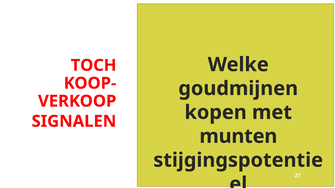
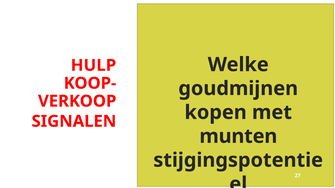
TOCH: TOCH -> HULP
